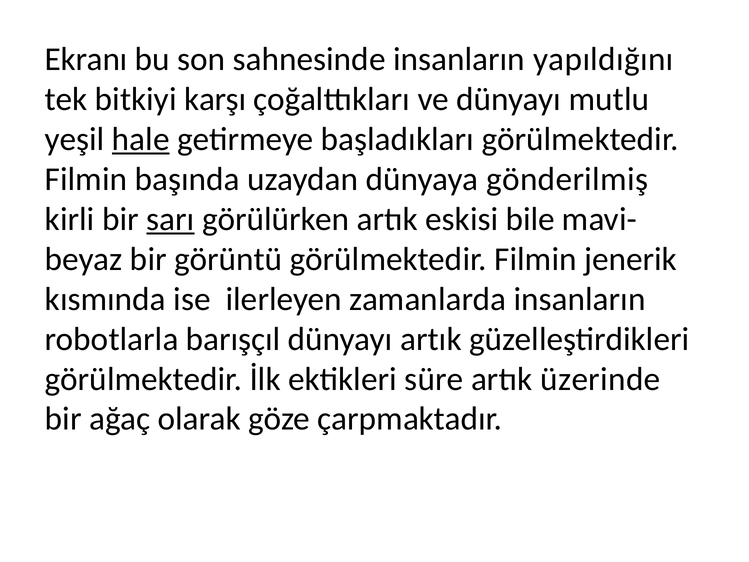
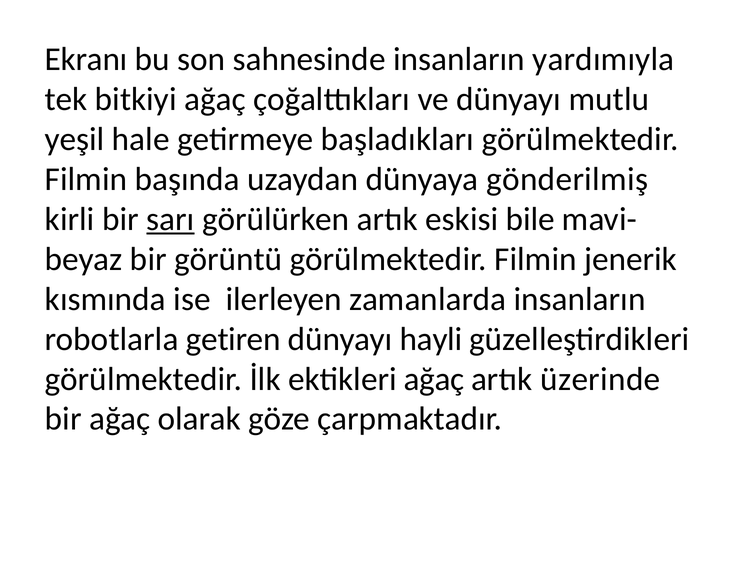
yapıldığını: yapıldığını -> yardımıyla
bitkiyi karşı: karşı -> ağaç
hale underline: present -> none
barışçıl: barışçıl -> getiren
dünyayı artık: artık -> hayli
ektikleri süre: süre -> ağaç
